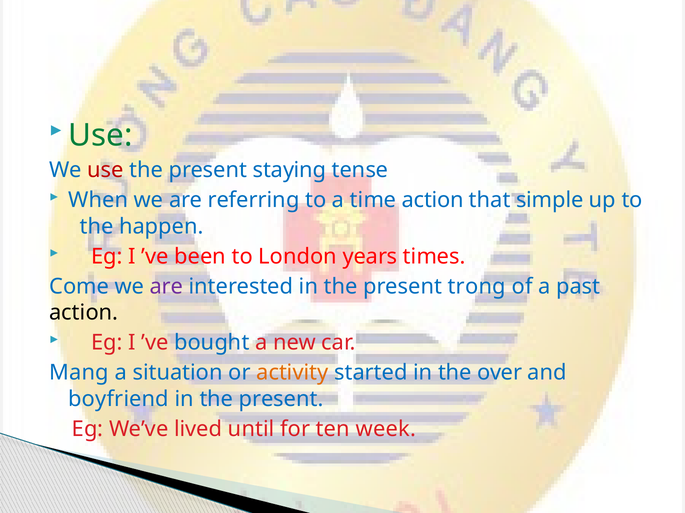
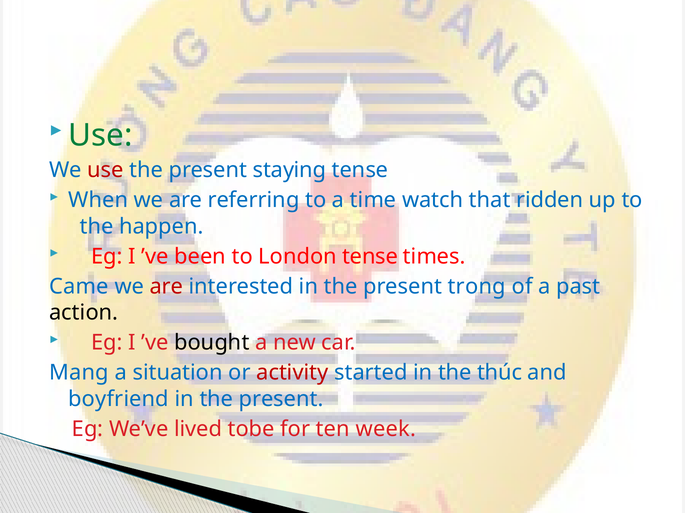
time action: action -> watch
simple: simple -> ridden
London years: years -> tense
Come: Come -> Came
are at (167, 287) colour: purple -> red
bought colour: blue -> black
activity colour: orange -> red
over: over -> thúc
until: until -> tobe
